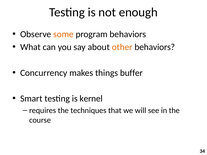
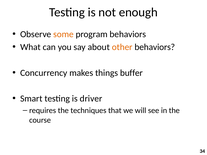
kernel: kernel -> driver
